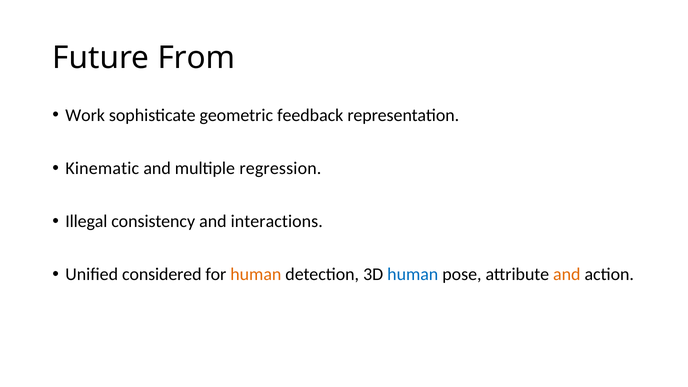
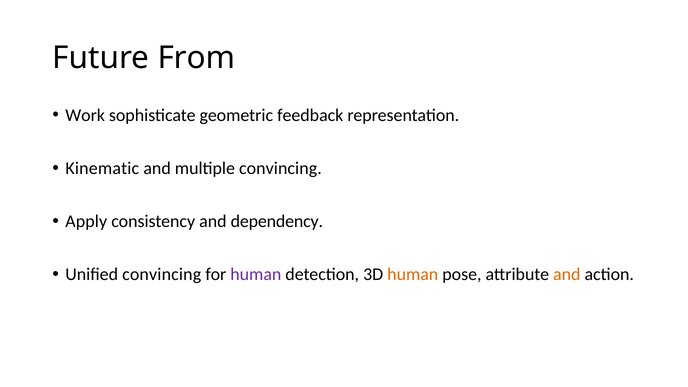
multiple regression: regression -> convincing
Illegal: Illegal -> Apply
interactions: interactions -> dependency
Unified considered: considered -> convincing
human at (256, 274) colour: orange -> purple
human at (413, 274) colour: blue -> orange
